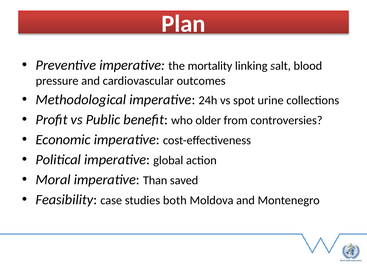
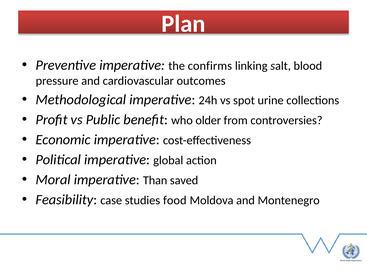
mortality: mortality -> confirms
both: both -> food
